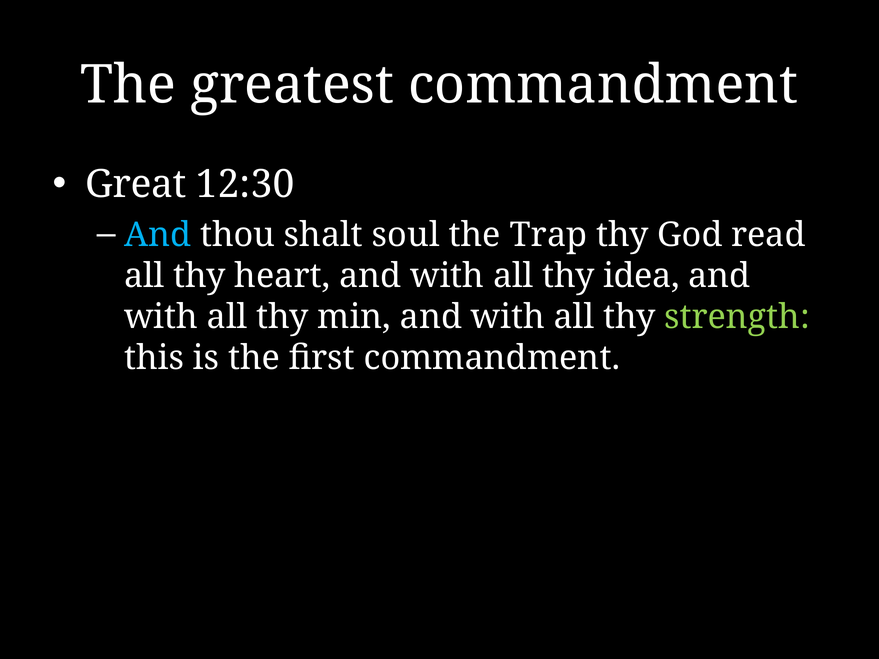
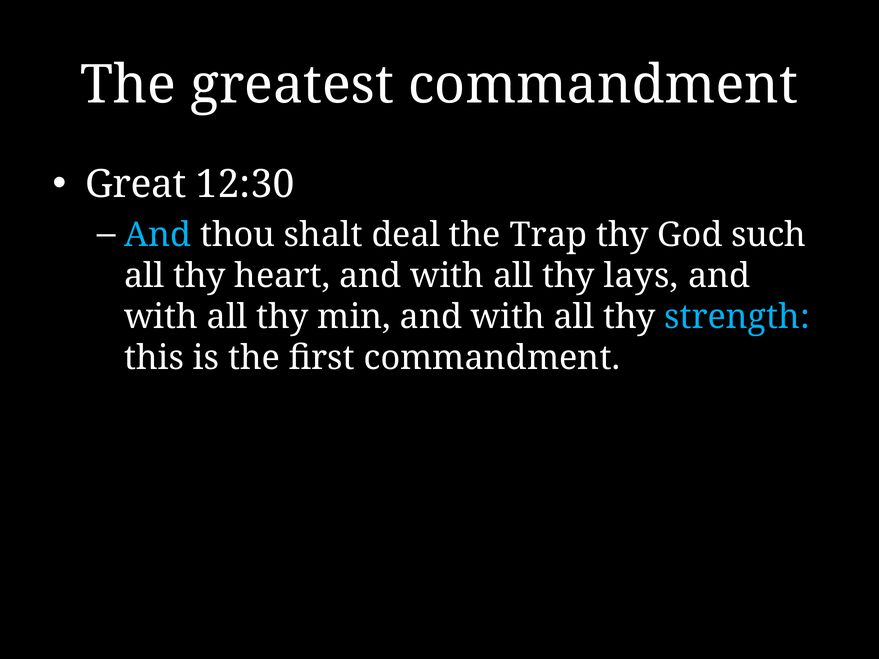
soul: soul -> deal
read: read -> such
idea: idea -> lays
strength colour: light green -> light blue
